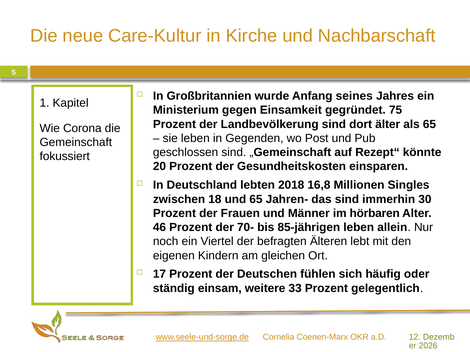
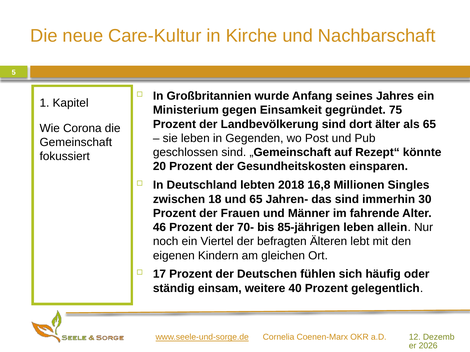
hörbaren: hörbaren -> fahrende
33: 33 -> 40
